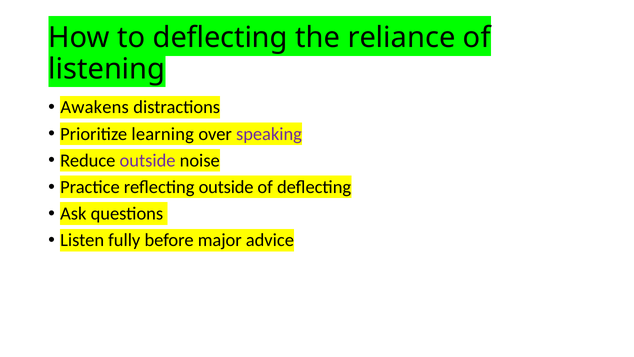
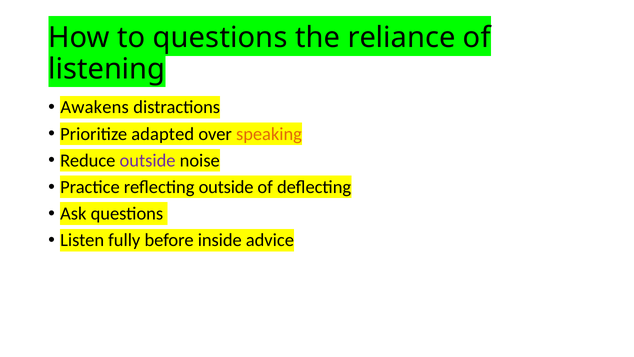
deflecting at (220, 38): deflecting -> questions
learning: learning -> adapted
speaking colour: purple -> orange
major: major -> inside
